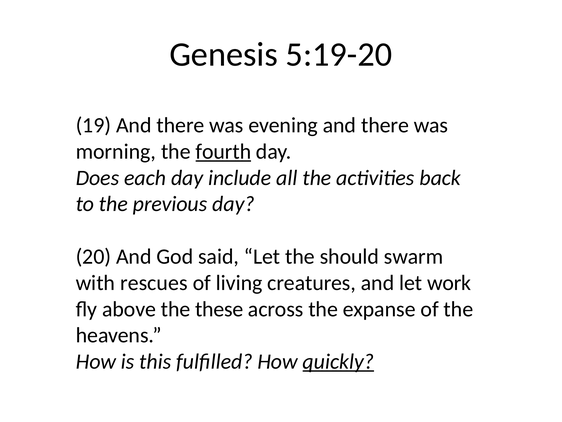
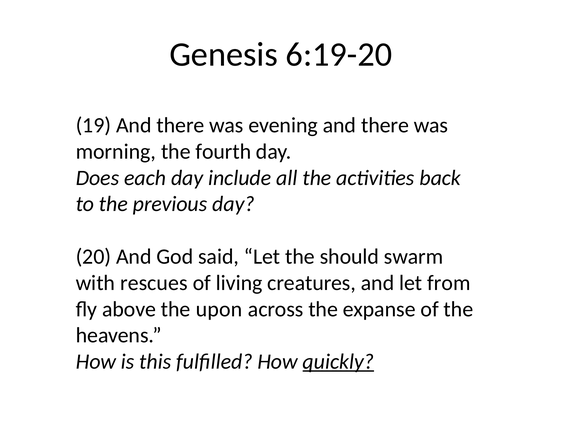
5:19-20: 5:19-20 -> 6:19-20
fourth underline: present -> none
work: work -> from
these: these -> upon
